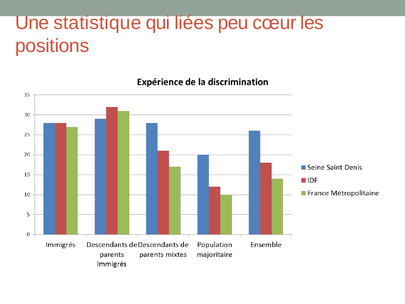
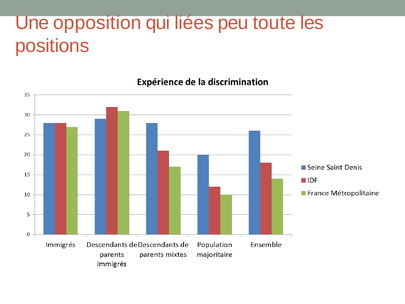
statistique: statistique -> opposition
cœur: cœur -> toute
